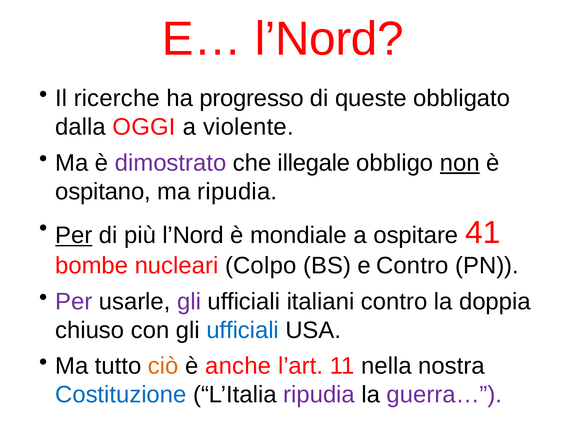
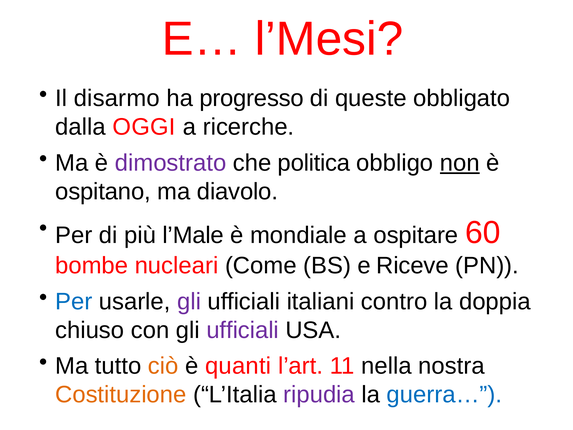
E… l’Nord: l’Nord -> l’Mesi
ricerche: ricerche -> disarmo
violente: violente -> ricerche
illegale: illegale -> politica
ma ripudia: ripudia -> diavolo
Per at (74, 235) underline: present -> none
più l’Nord: l’Nord -> l’Male
41: 41 -> 60
Colpo: Colpo -> Come
e Contro: Contro -> Riceve
Per at (74, 301) colour: purple -> blue
ufficiali at (243, 330) colour: blue -> purple
anche: anche -> quanti
Costituzione colour: blue -> orange
guerra… colour: purple -> blue
